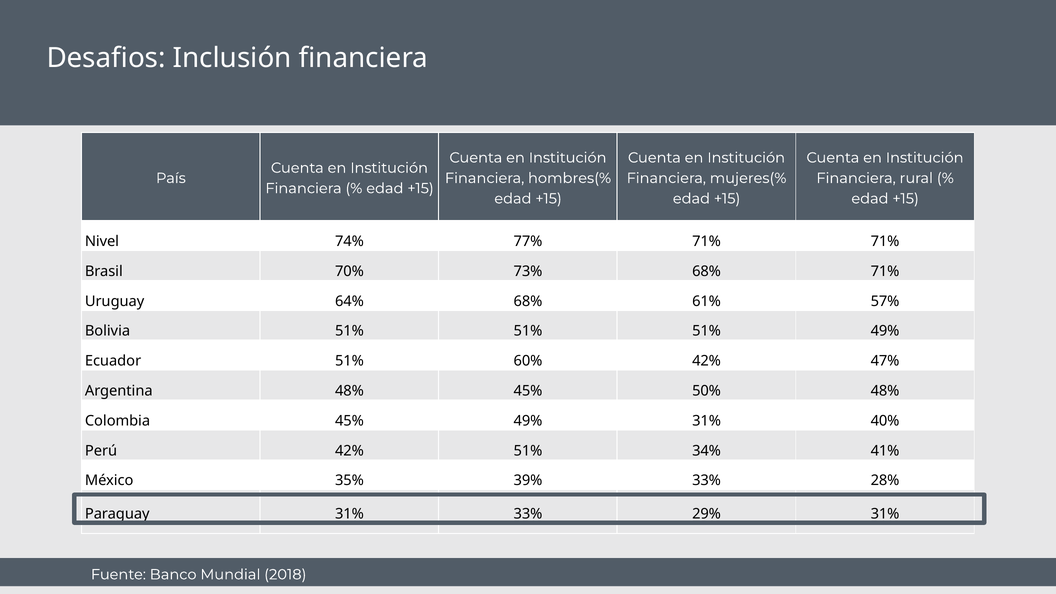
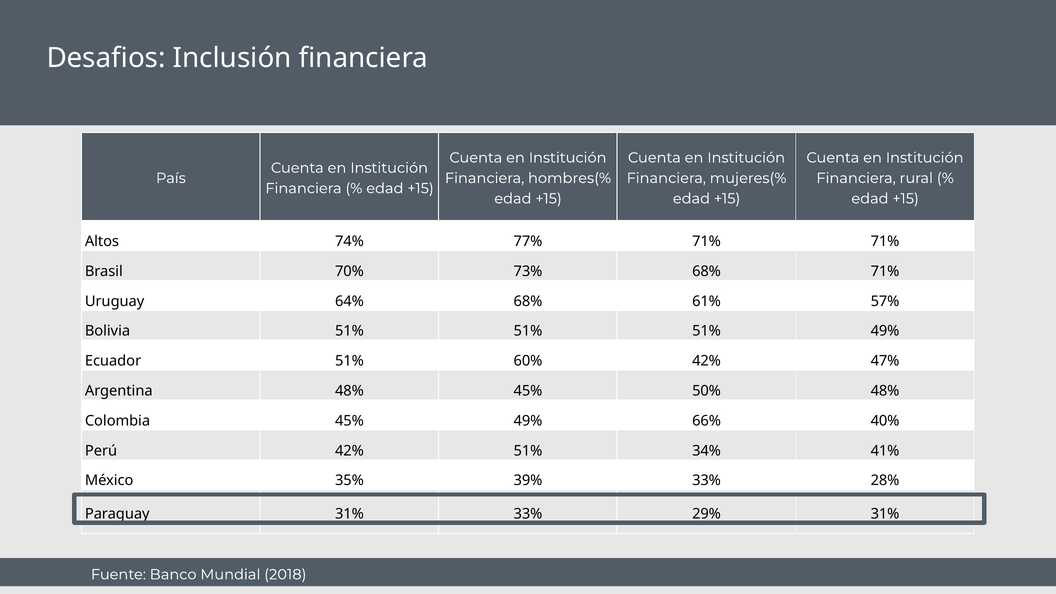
Nivel: Nivel -> Altos
49% 31%: 31% -> 66%
